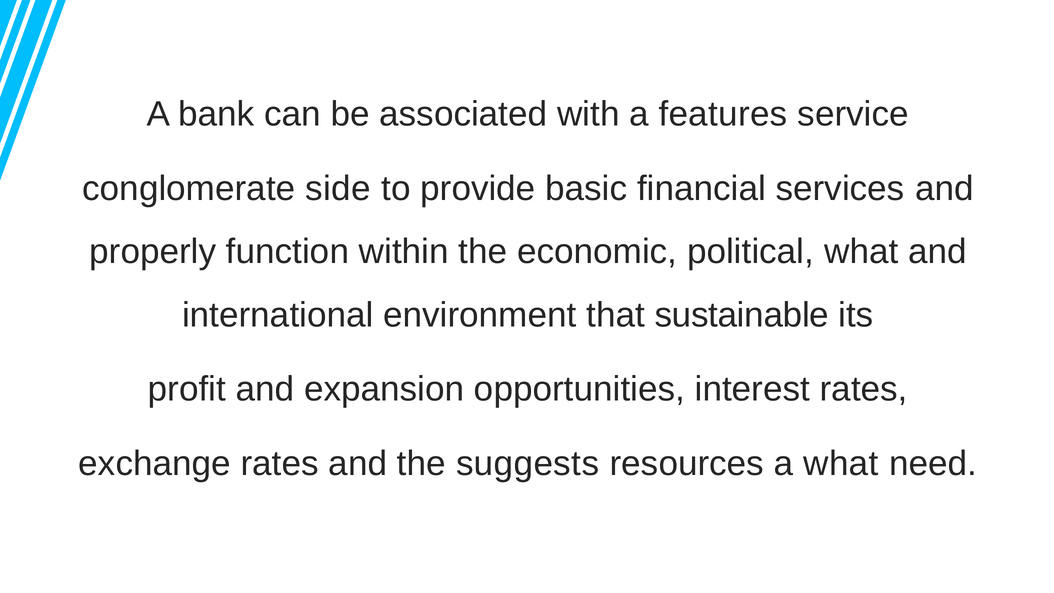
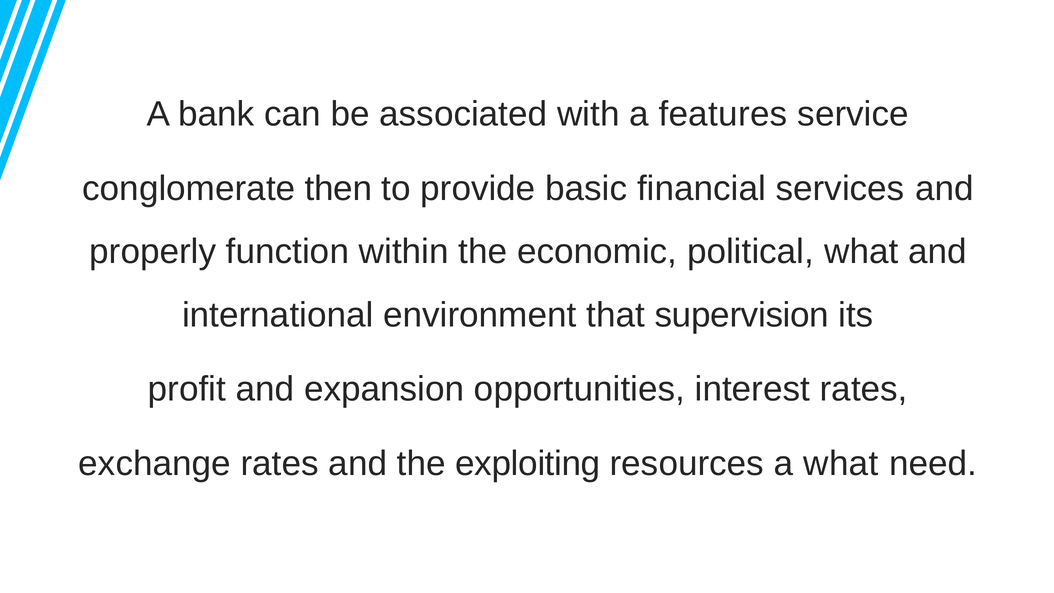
side: side -> then
sustainable: sustainable -> supervision
suggests: suggests -> exploiting
